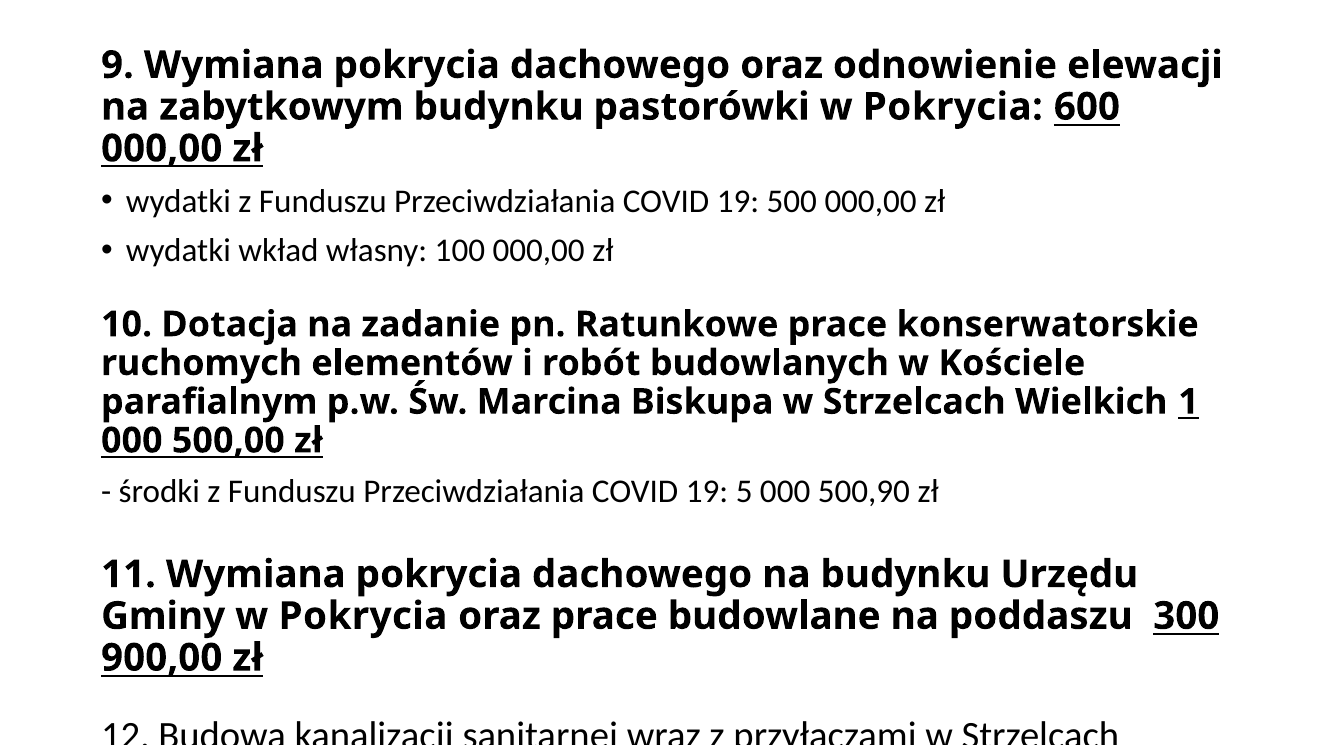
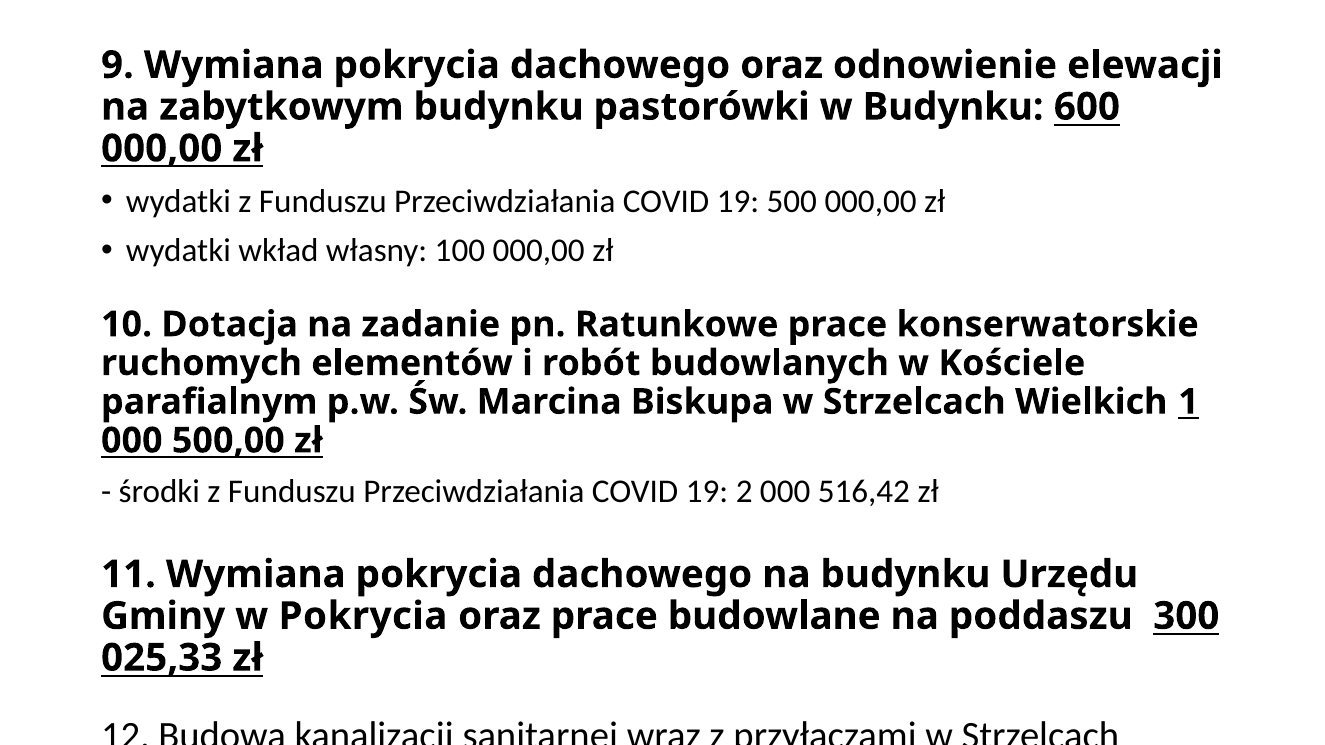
pastorówki w Pokrycia: Pokrycia -> Budynku
5: 5 -> 2
500,90: 500,90 -> 516,42
900,00: 900,00 -> 025,33
